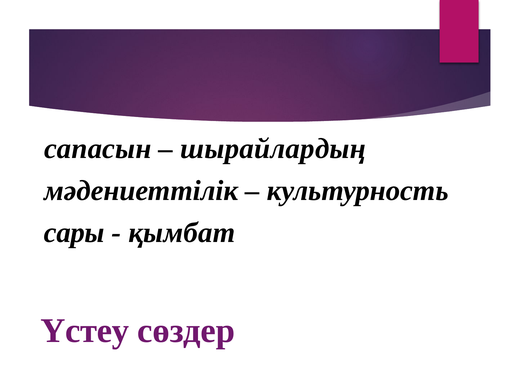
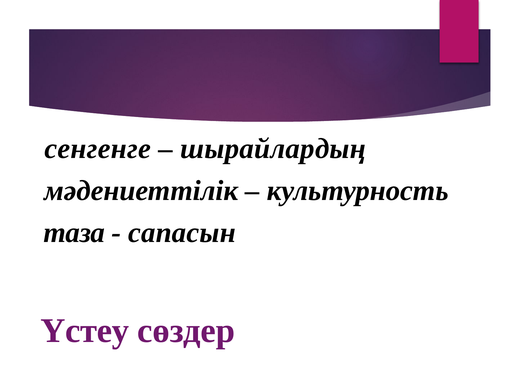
сапасын: сапасын -> сенгенге
сары: сары -> таза
қымбат: қымбат -> сапасын
